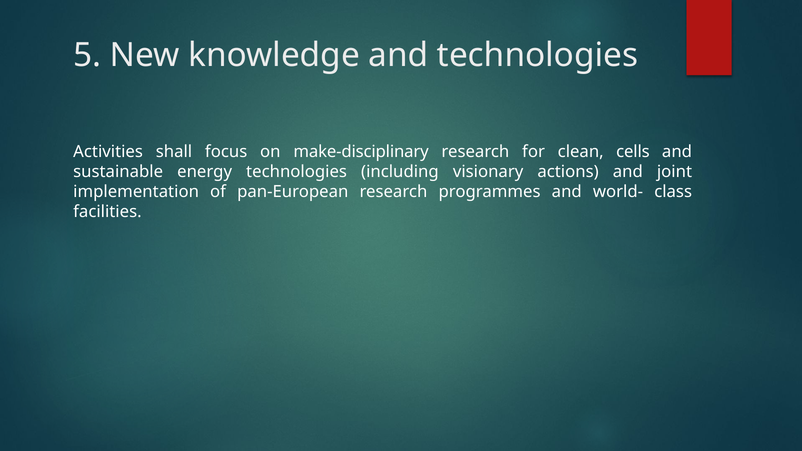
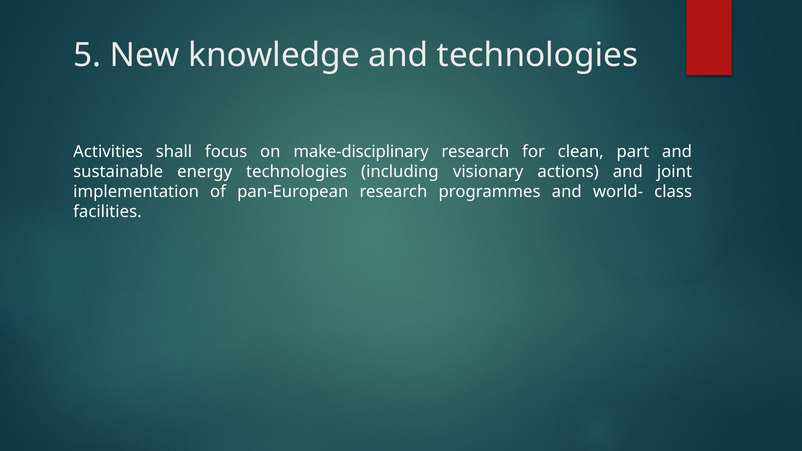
cells: cells -> part
